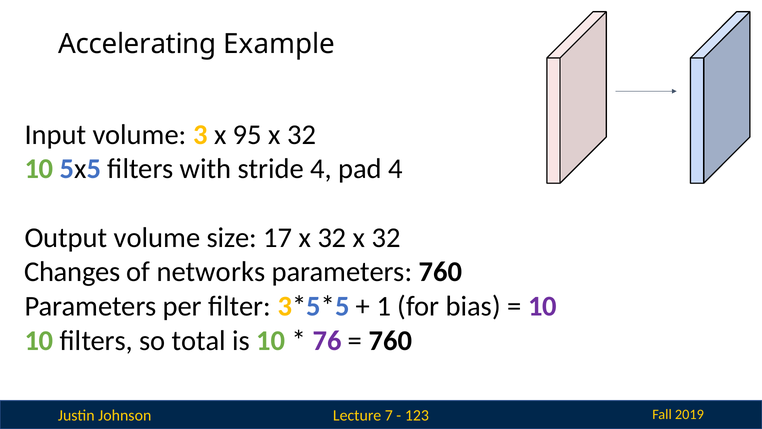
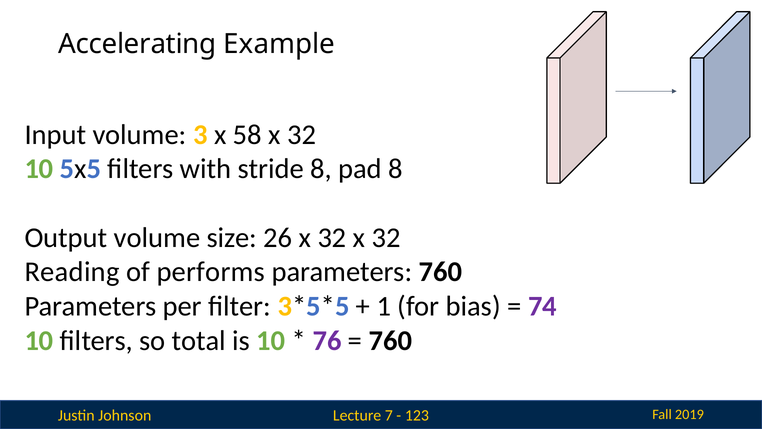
95: 95 -> 58
stride 4: 4 -> 8
pad 4: 4 -> 8
17: 17 -> 26
Changes: Changes -> Reading
networks: networks -> performs
10 at (542, 306): 10 -> 74
